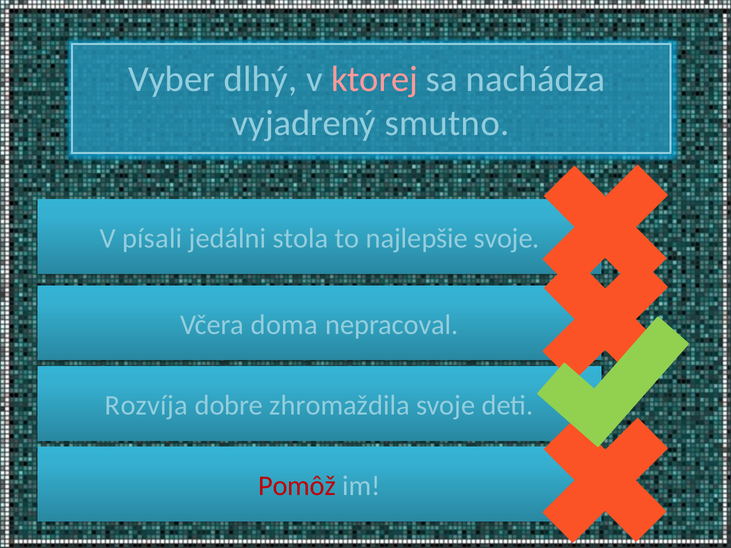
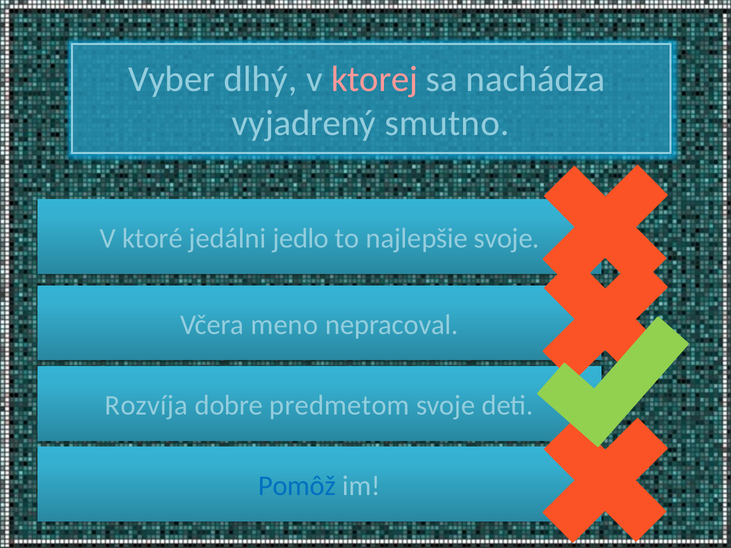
písali: písali -> ktoré
stola: stola -> jedlo
doma: doma -> meno
zhromaždila: zhromaždila -> predmetom
Pomôž colour: red -> blue
